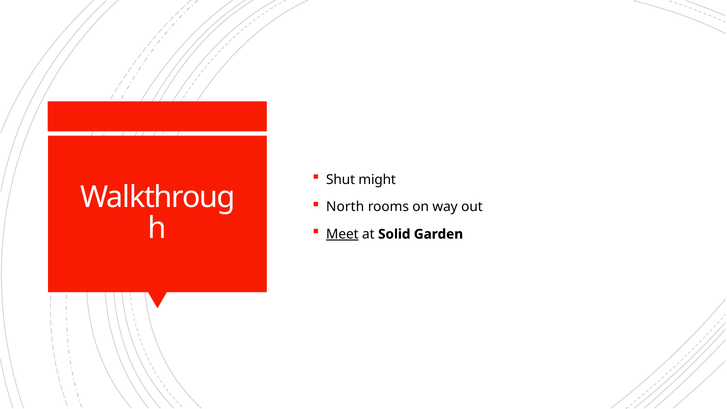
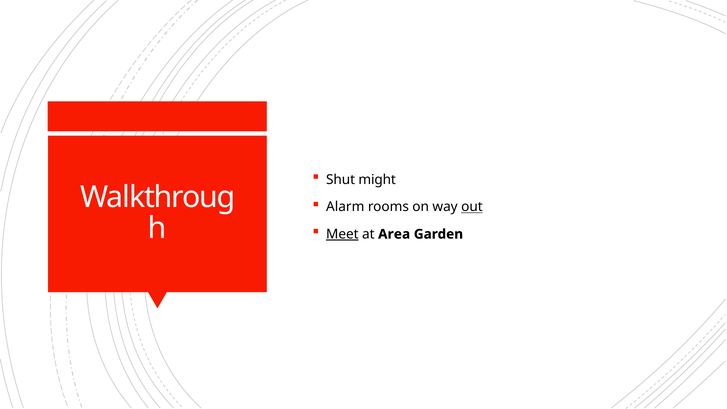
North: North -> Alarm
out underline: none -> present
Solid: Solid -> Area
